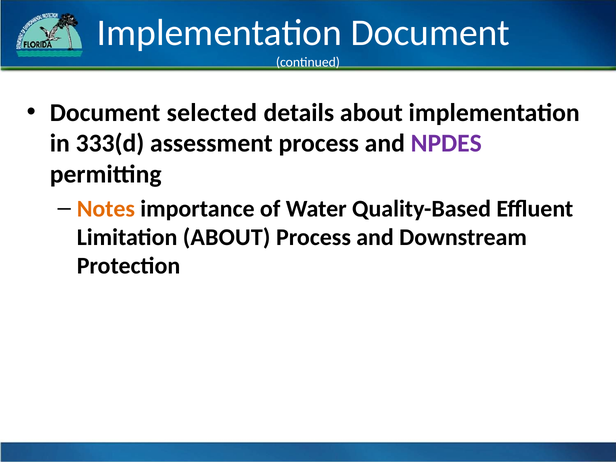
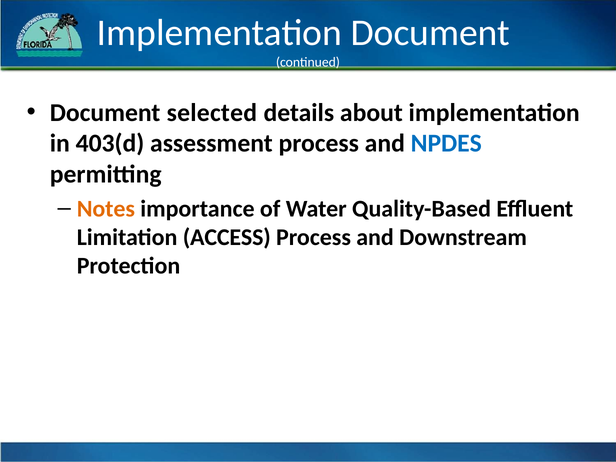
333(d: 333(d -> 403(d
NPDES colour: purple -> blue
Limitation ABOUT: ABOUT -> ACCESS
